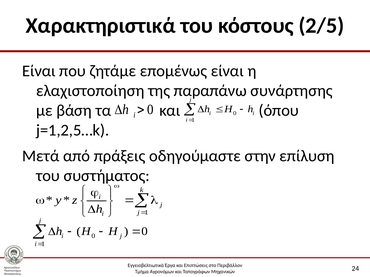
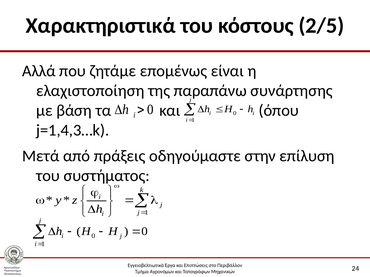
Είναι at (39, 71): Είναι -> Αλλά
j=1,2,5…k: j=1,2,5…k -> j=1,4,3…k
